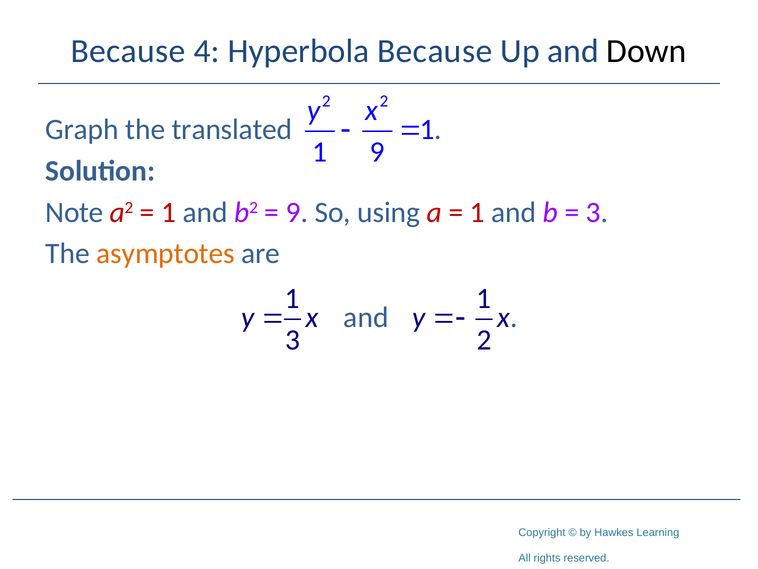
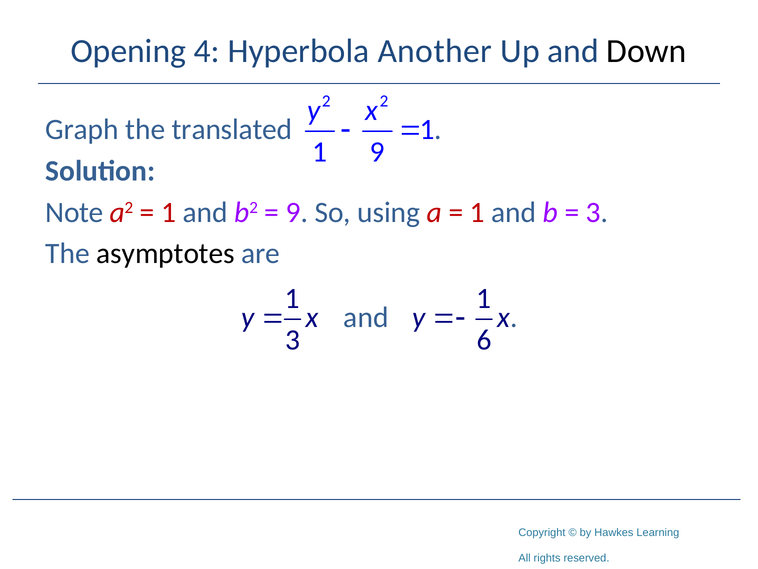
Because at (128, 51): Because -> Opening
Hyperbola Because: Because -> Another
asymptotes colour: orange -> black
3 2: 2 -> 6
